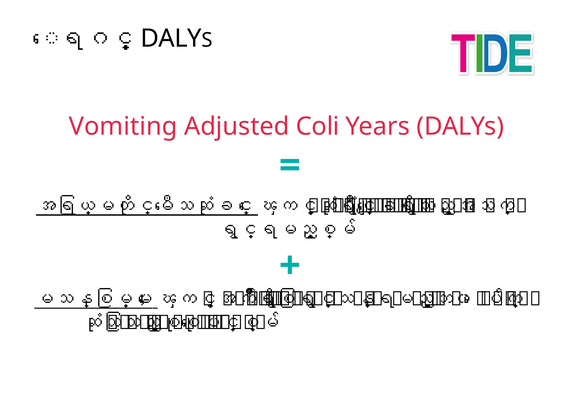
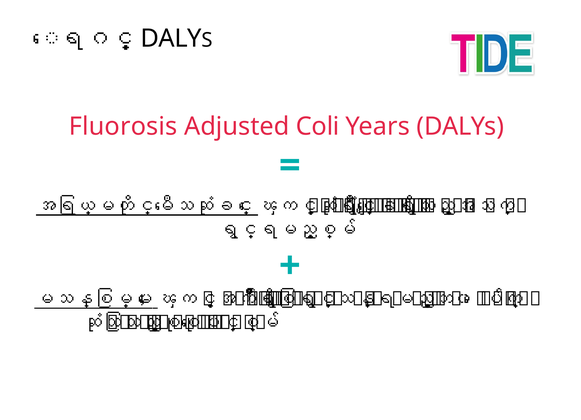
Vomiting: Vomiting -> Fluorosis
